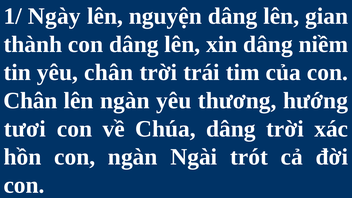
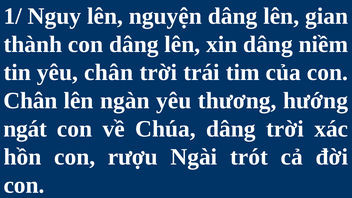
Ngày: Ngày -> Nguy
tươi: tươi -> ngát
con ngàn: ngàn -> rượu
